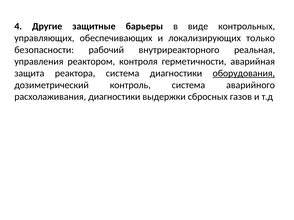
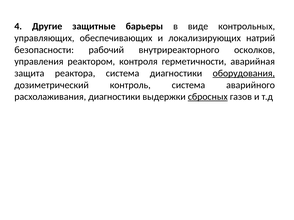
только: только -> натрий
реальная: реальная -> осколков
сбросных underline: none -> present
